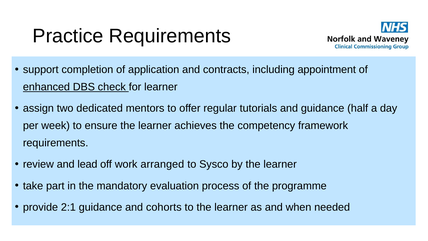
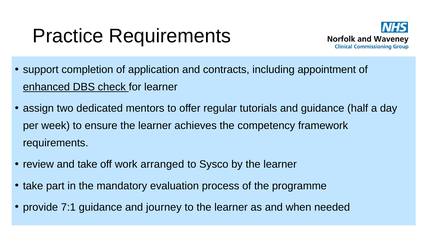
and lead: lead -> take
2:1: 2:1 -> 7:1
cohorts: cohorts -> journey
